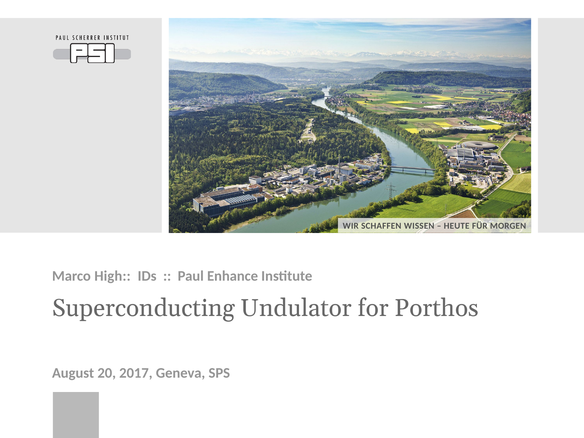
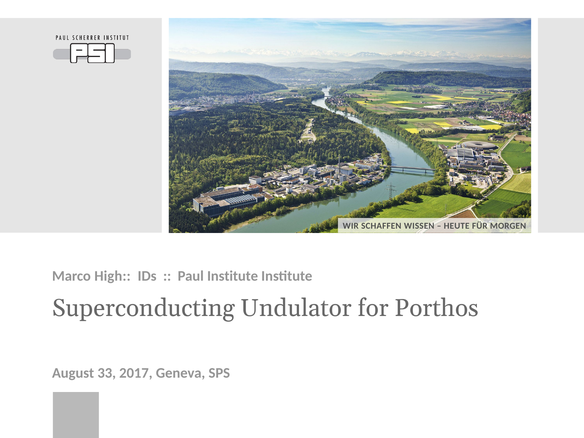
Paul Enhance: Enhance -> Institute
20: 20 -> 33
